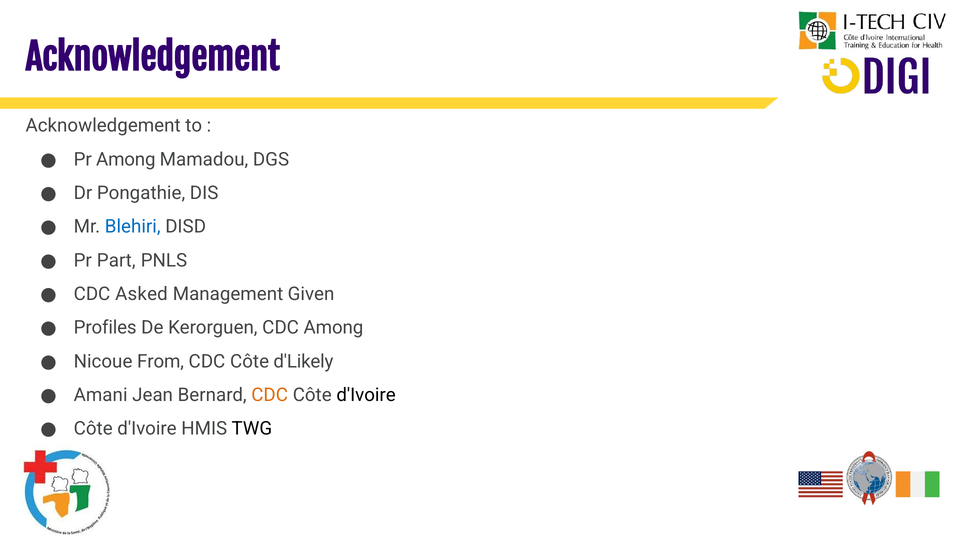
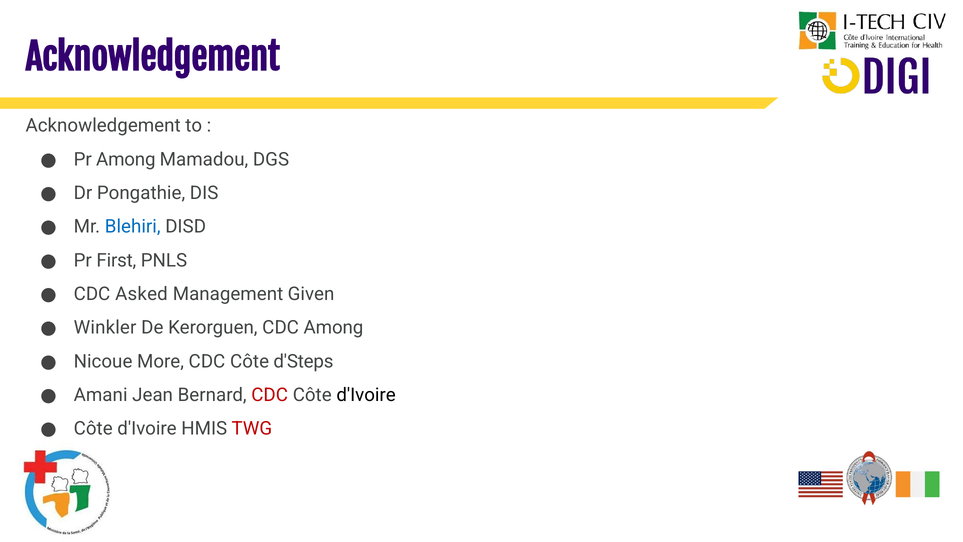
Part: Part -> First
Profiles: Profiles -> Winkler
From: From -> More
d'Likely: d'Likely -> d'Steps
CDC at (270, 395) colour: orange -> red
TWG colour: black -> red
